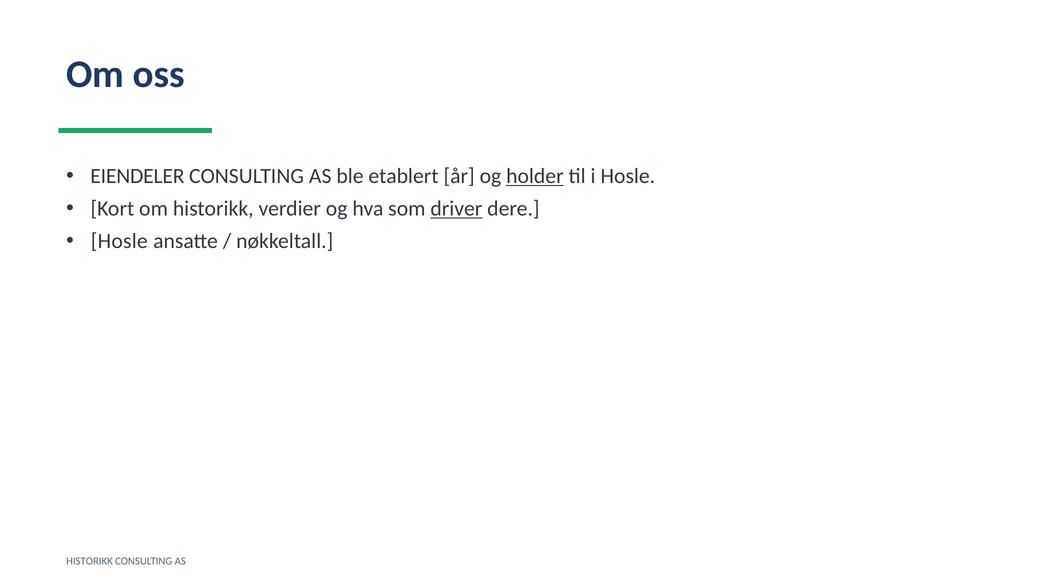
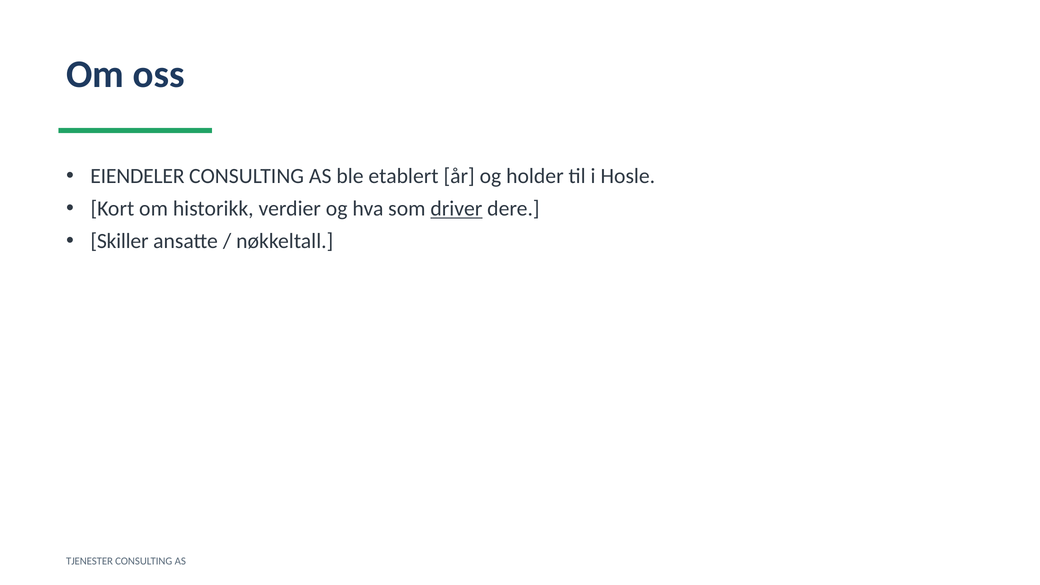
holder underline: present -> none
Hosle at (119, 241): Hosle -> Skiller
HISTORIKK at (89, 561): HISTORIKK -> TJENESTER
